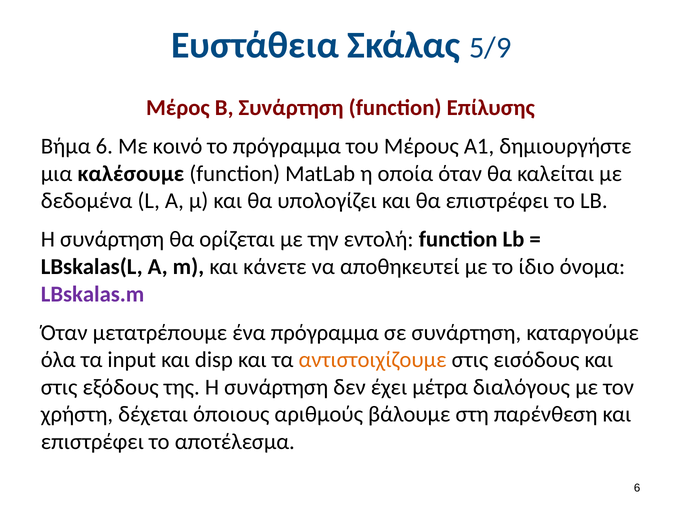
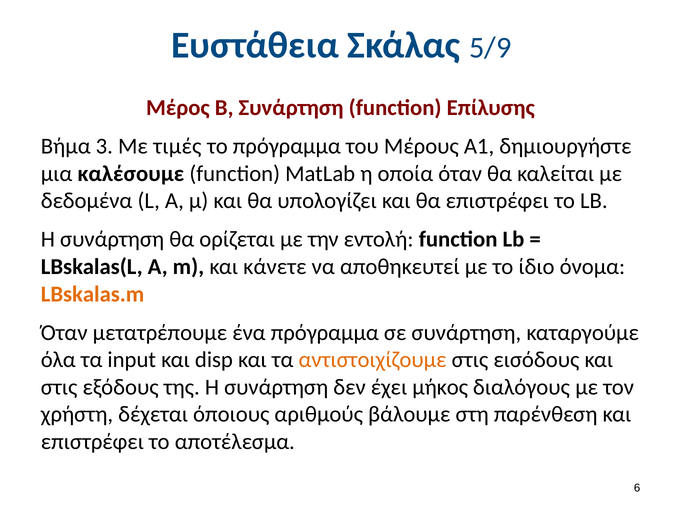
Βήμα 6: 6 -> 3
κοινό: κοινό -> τιμές
LBskalas.m colour: purple -> orange
μέτρα: μέτρα -> μήκος
